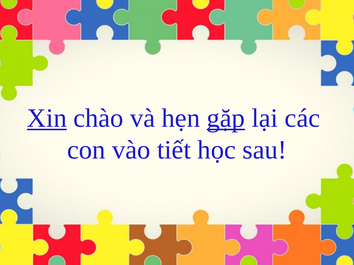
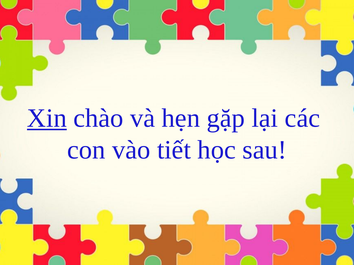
gặp underline: present -> none
